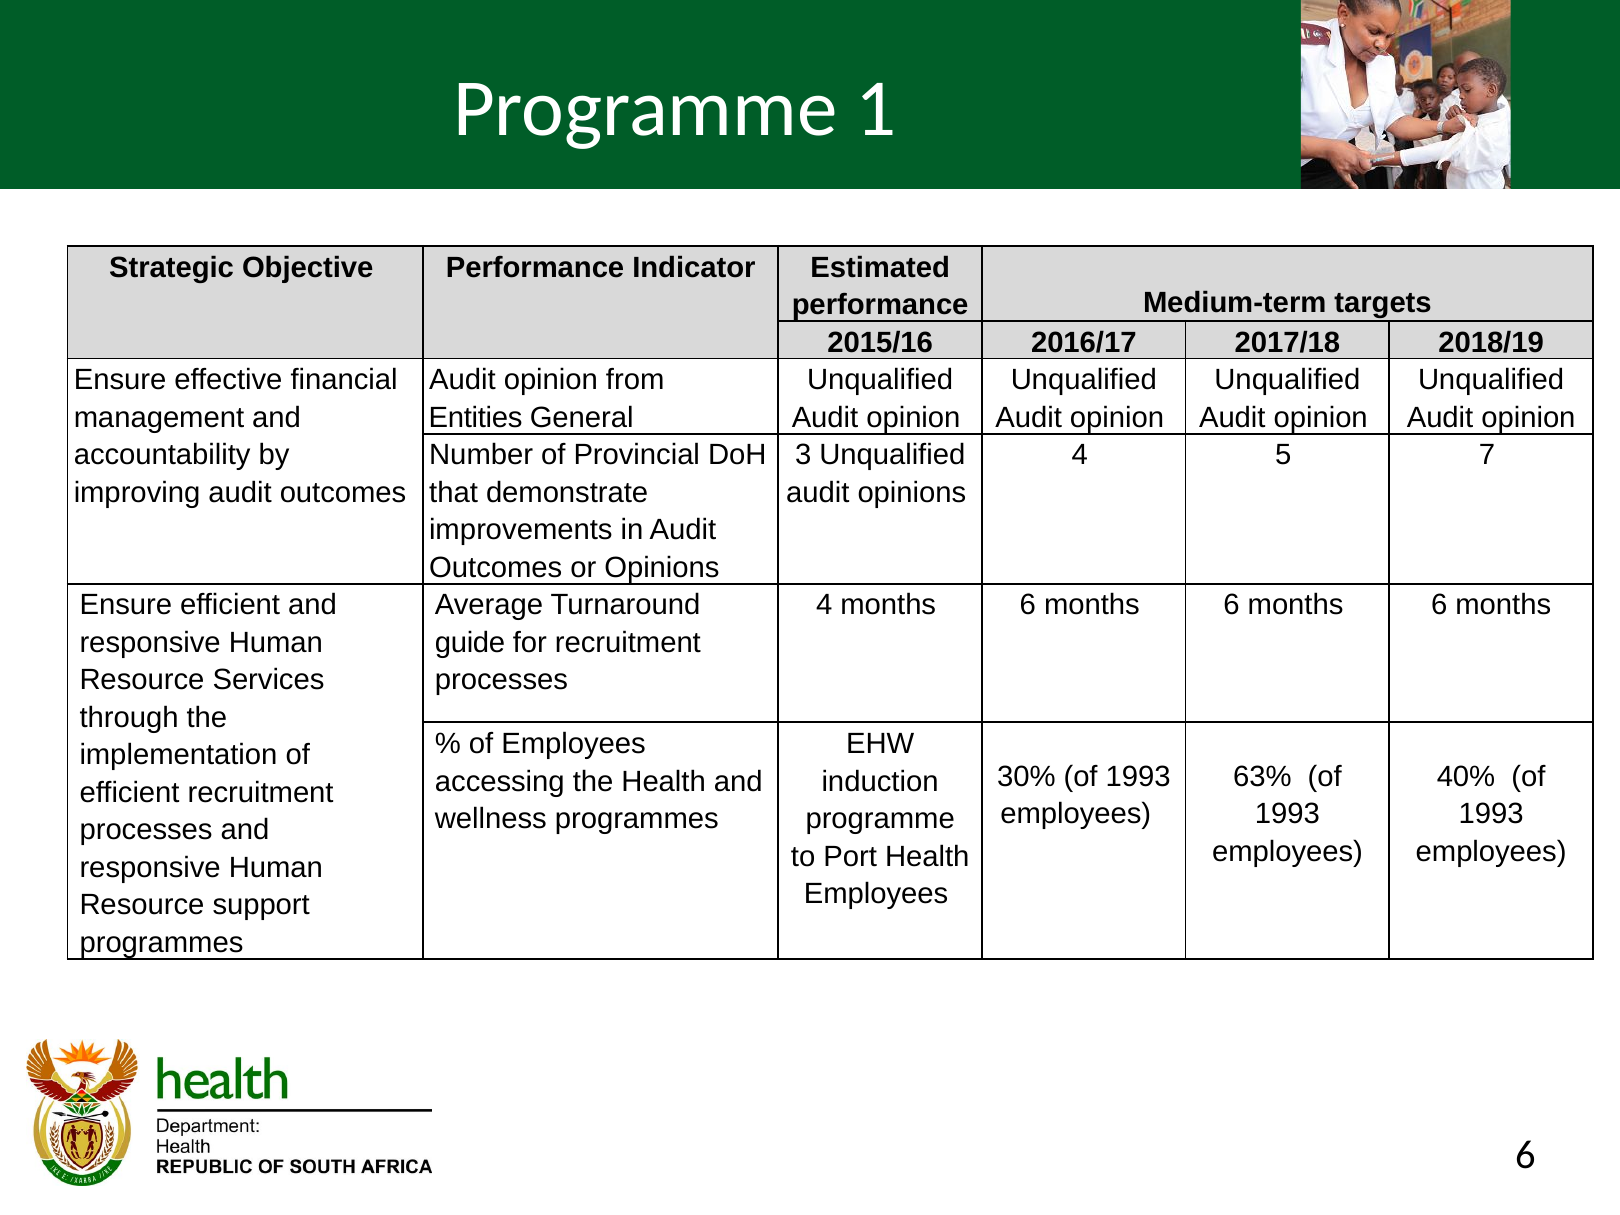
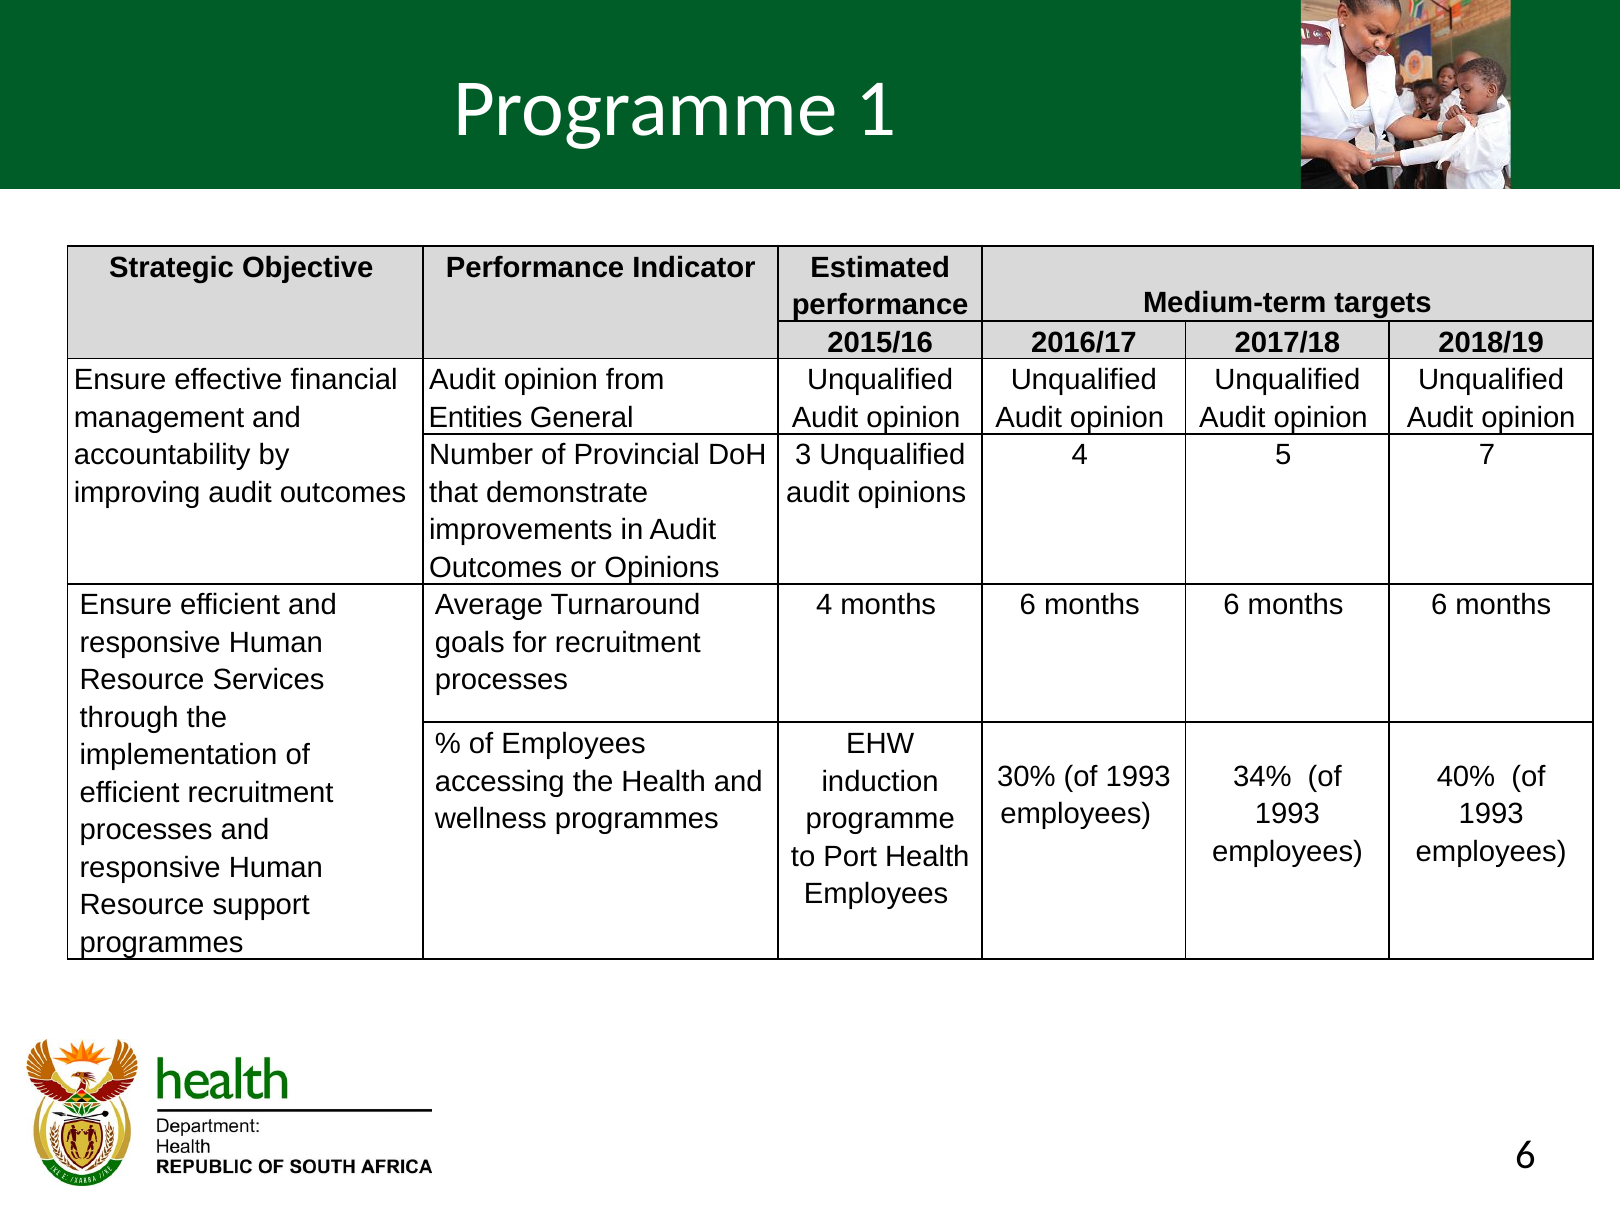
guide: guide -> goals
63%: 63% -> 34%
